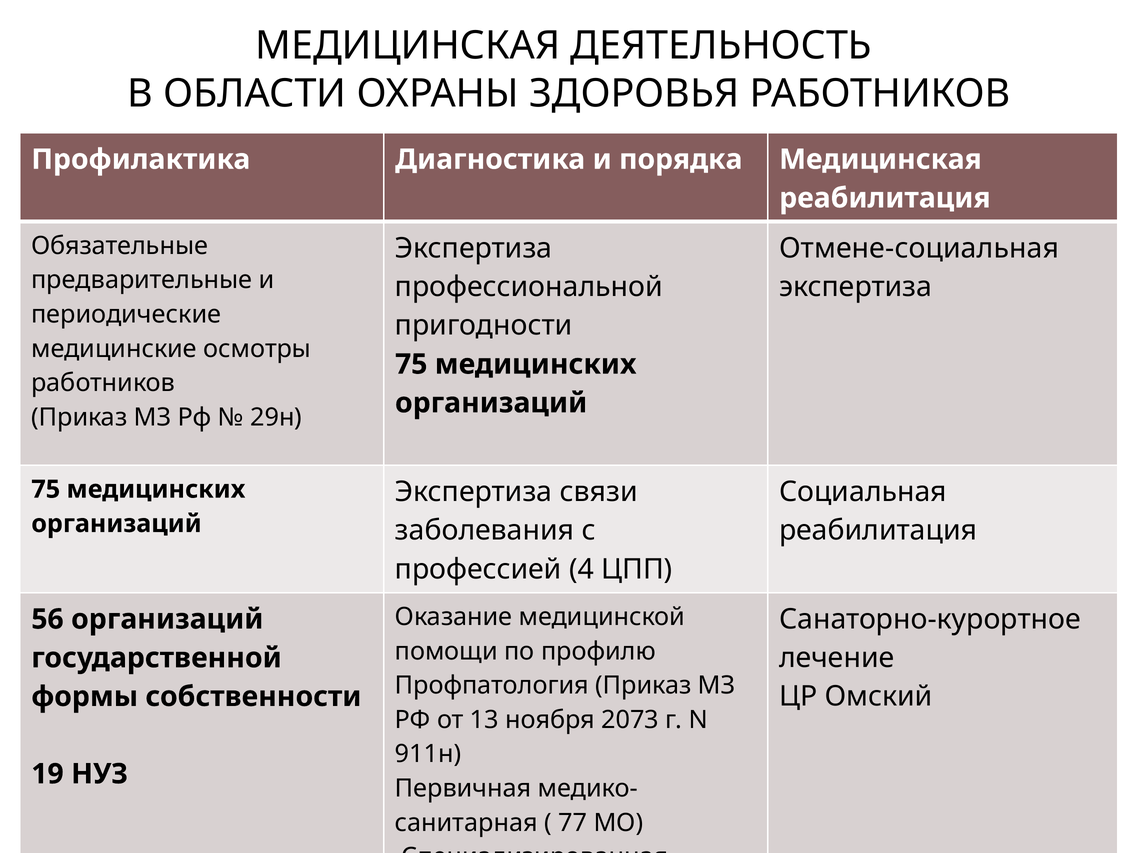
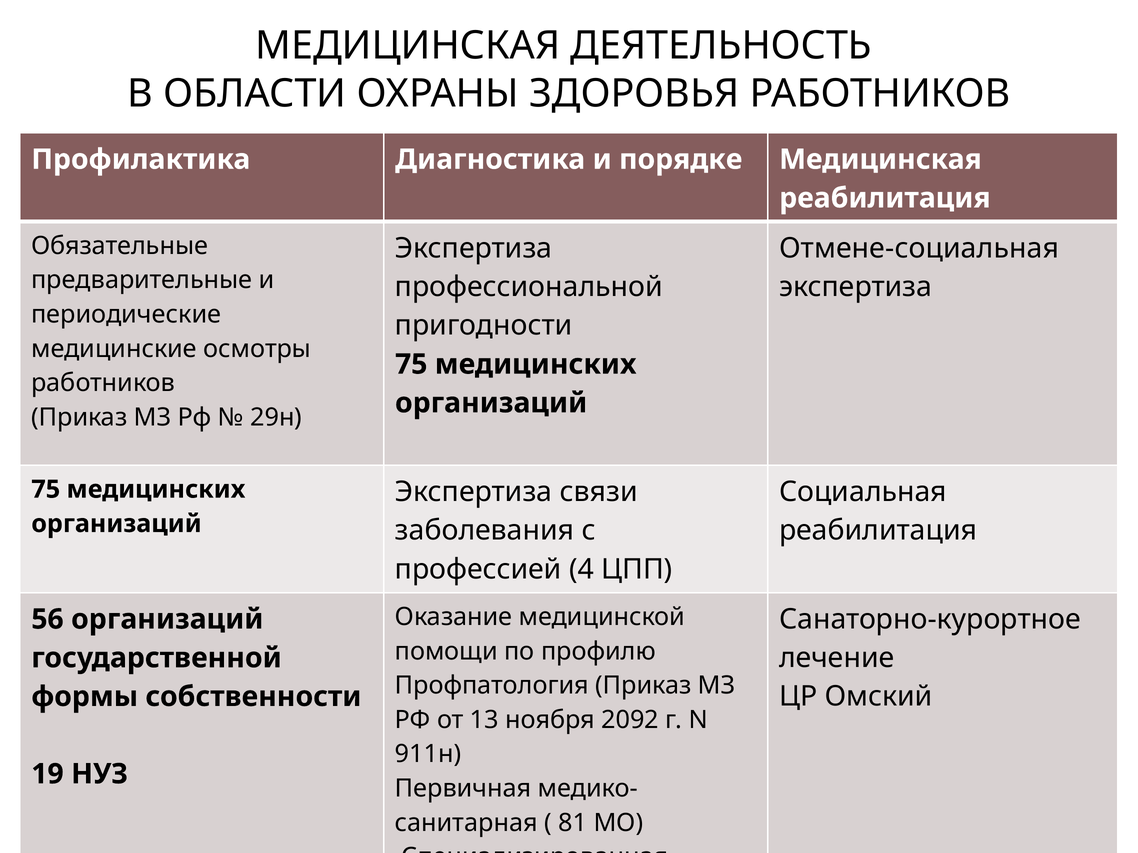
порядка: порядка -> порядке
2073: 2073 -> 2092
77: 77 -> 81
